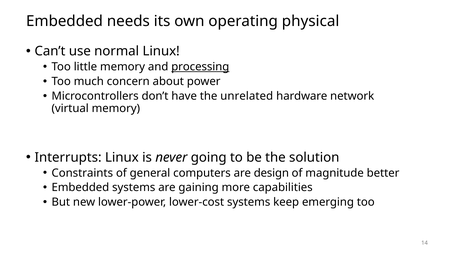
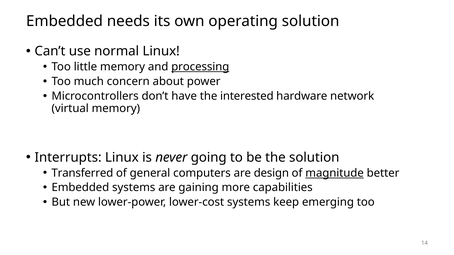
operating physical: physical -> solution
unrelated: unrelated -> interested
Constraints: Constraints -> Transferred
magnitude underline: none -> present
